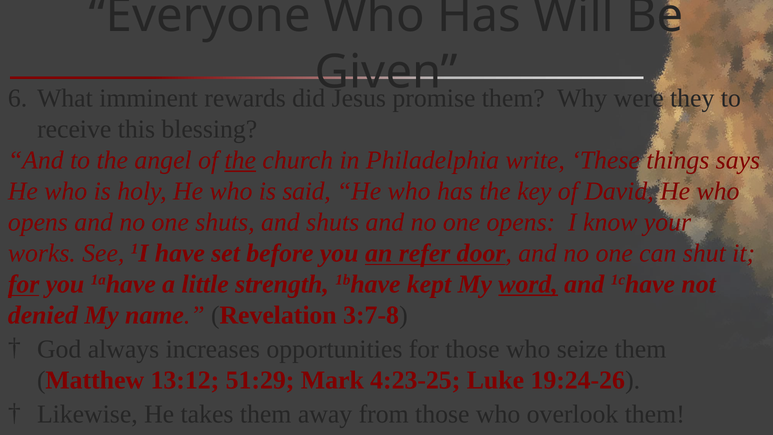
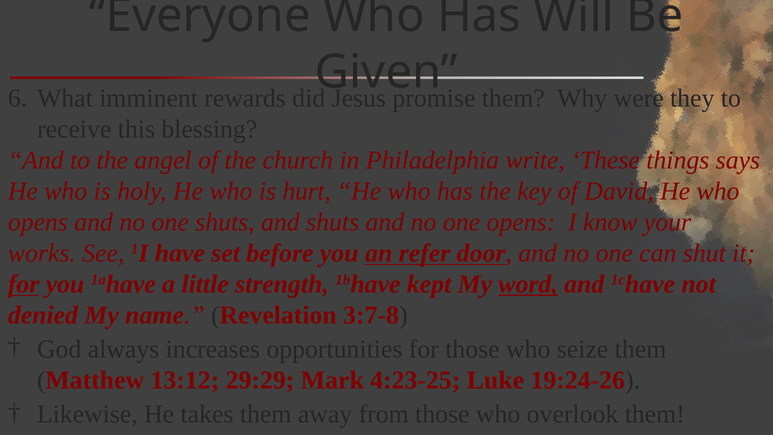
the at (240, 160) underline: present -> none
said: said -> hurt
51:29: 51:29 -> 29:29
